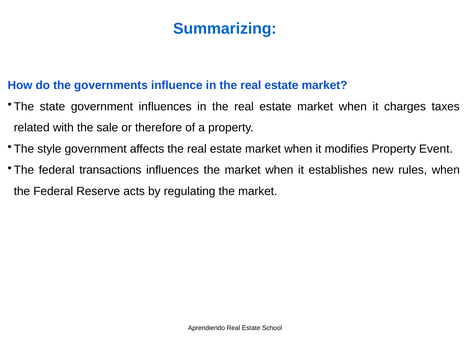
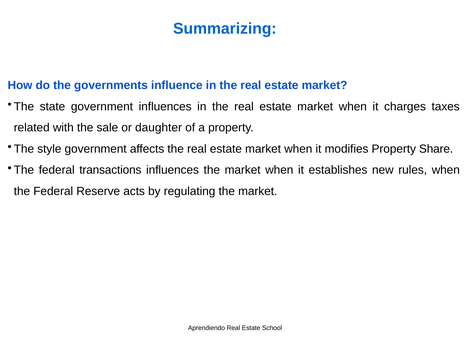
therefore: therefore -> daughter
Event: Event -> Share
